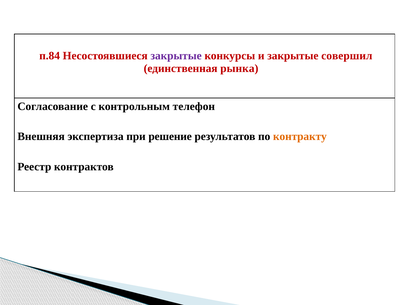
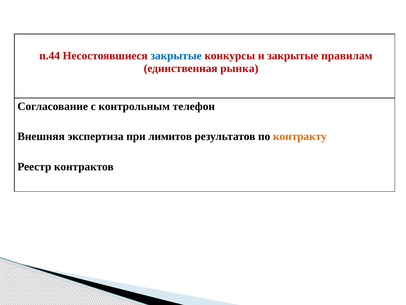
п.84: п.84 -> п.44
закрытые at (176, 56) colour: purple -> blue
совершил: совершил -> правилам
решение: решение -> лимитов
